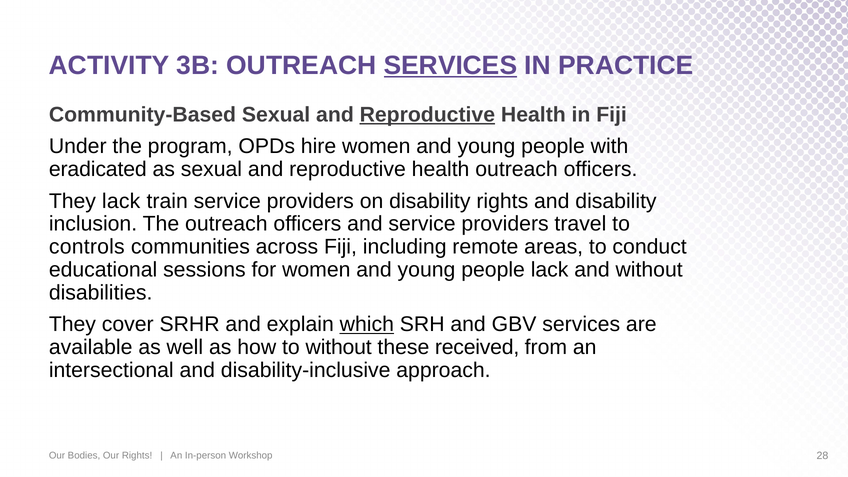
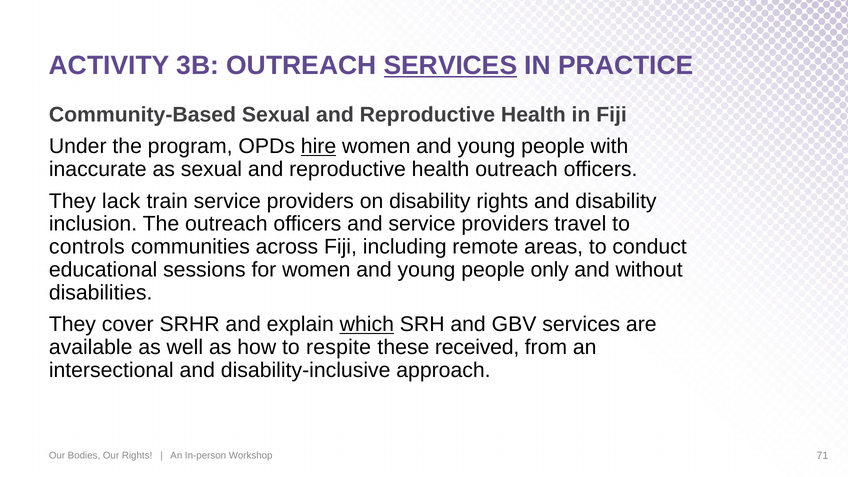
Reproductive at (427, 115) underline: present -> none
hire underline: none -> present
eradicated: eradicated -> inaccurate
people lack: lack -> only
to without: without -> respite
28: 28 -> 71
